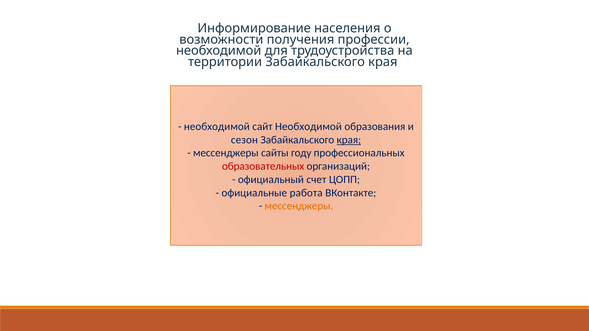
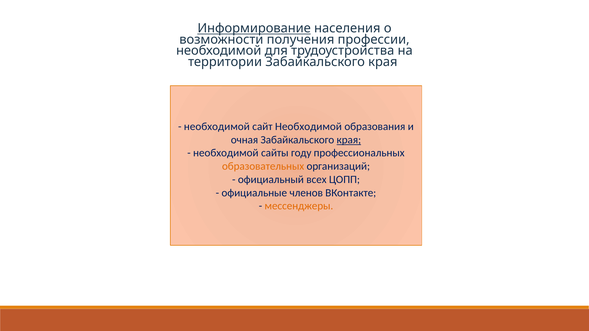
Информирование underline: none -> present
сезон: сезон -> очная
мессенджеры at (226, 153): мессенджеры -> необходимой
образовательных colour: red -> orange
счет: счет -> всех
работа: работа -> членов
